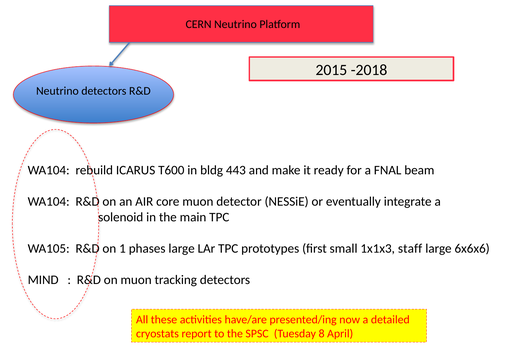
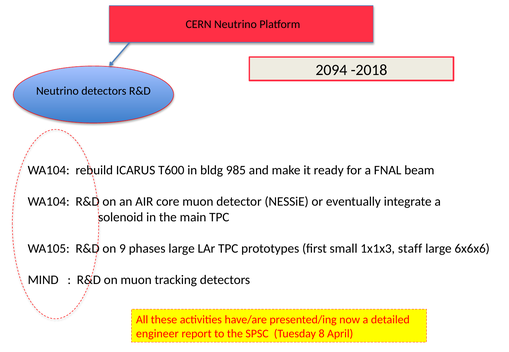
2015: 2015 -> 2094
443: 443 -> 985
1: 1 -> 9
cryostats: cryostats -> engineer
